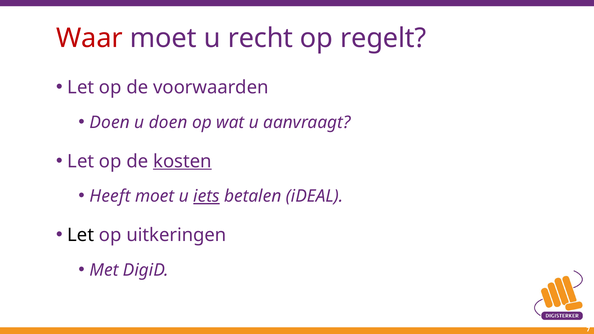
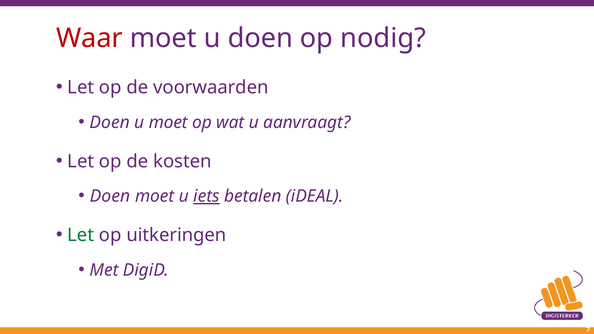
u recht: recht -> doen
regelt: regelt -> nodig
u doen: doen -> moet
kosten underline: present -> none
Heeft at (110, 196): Heeft -> Doen
Let at (81, 235) colour: black -> green
